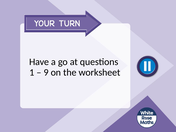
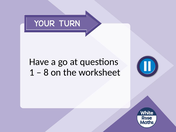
9: 9 -> 8
